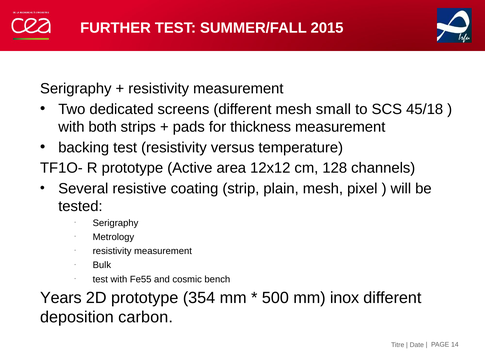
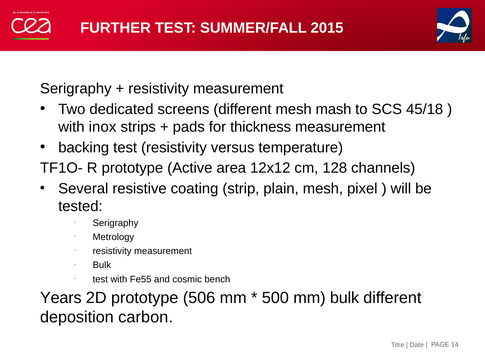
small: small -> mash
both: both -> inox
354: 354 -> 506
mm inox: inox -> bulk
